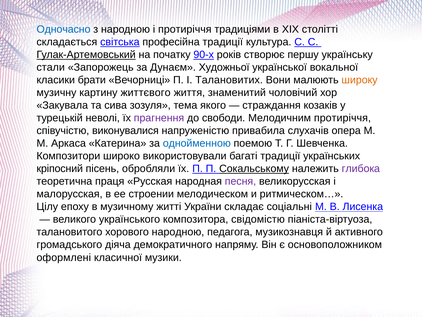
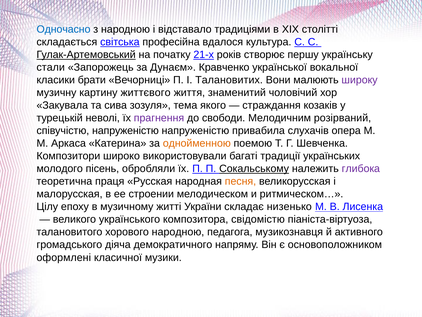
і протиріччя: протиріччя -> відставало
професійна традиції: традиції -> вдалося
90-х: 90-х -> 21-х
Художньої: Художньої -> Кравченко
широку colour: orange -> purple
Мелодичним протиріччя: протиріччя -> розірваний
співучістю виконувалися: виконувалися -> напруженістю
однойменною colour: blue -> orange
кріпосний: кріпосний -> молодого
песня colour: purple -> orange
соціальні: соціальні -> низенько
